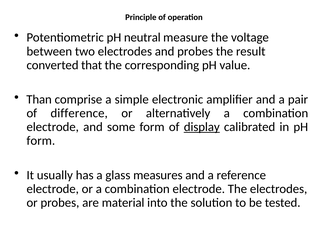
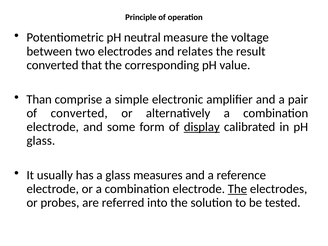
and probes: probes -> relates
of difference: difference -> converted
form at (41, 141): form -> glass
The at (237, 189) underline: none -> present
material: material -> referred
